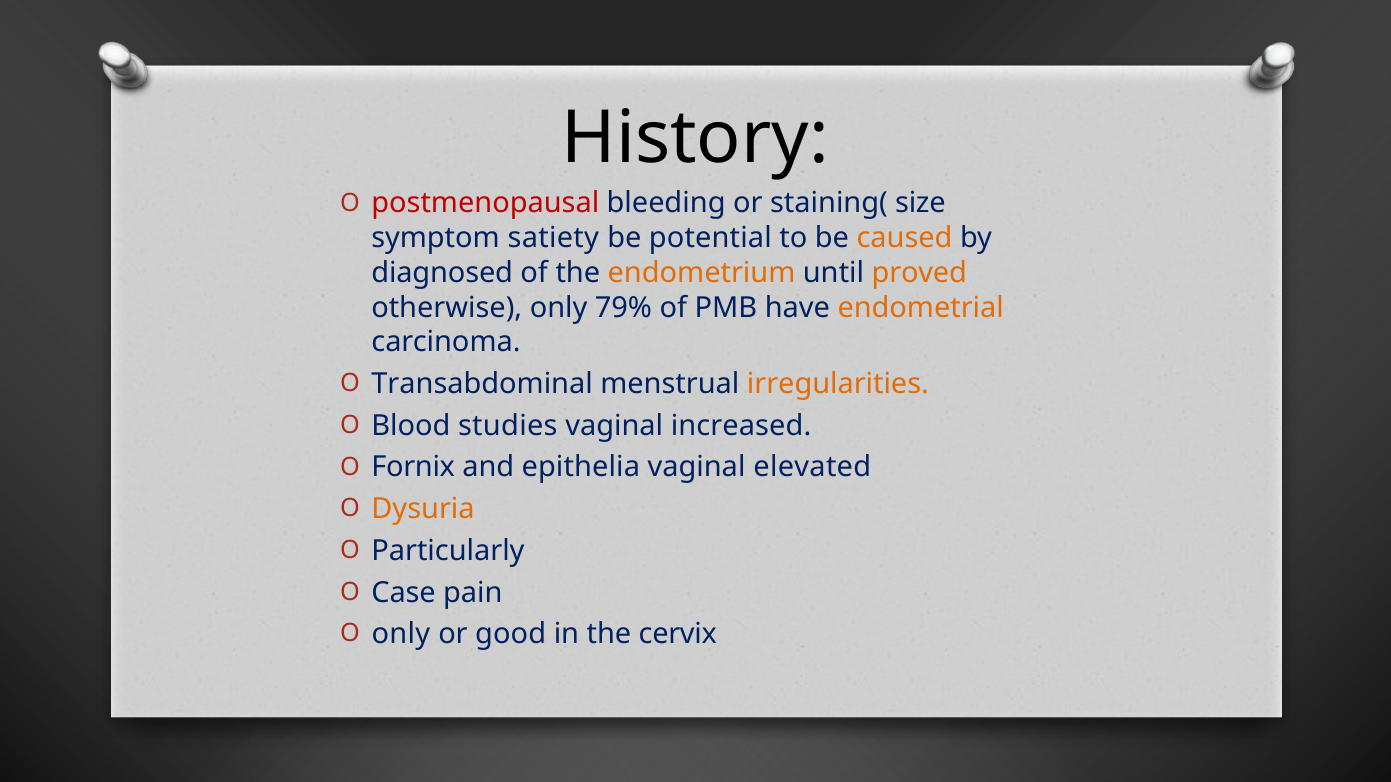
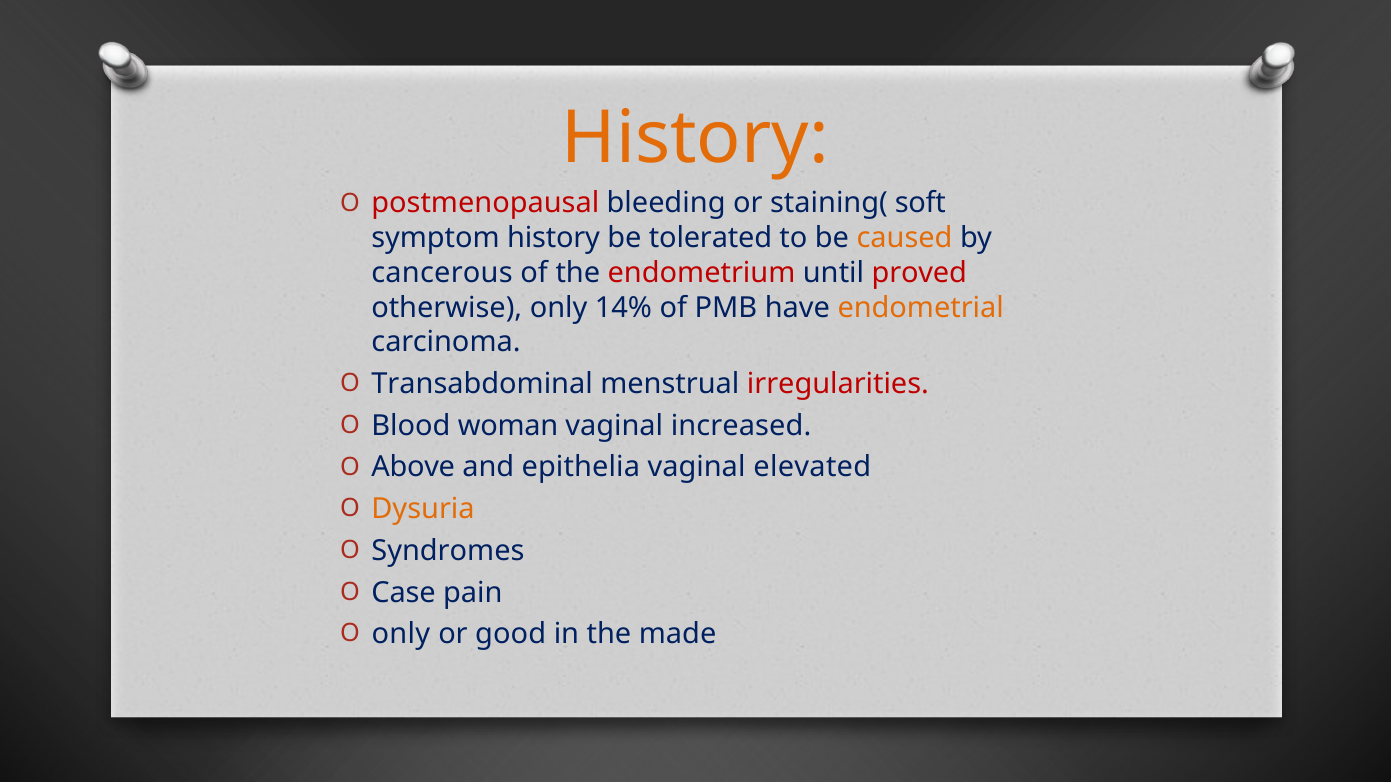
History at (695, 138) colour: black -> orange
size: size -> soft
symptom satiety: satiety -> history
potential: potential -> tolerated
diagnosed: diagnosed -> cancerous
endometrium colour: orange -> red
proved colour: orange -> red
79%: 79% -> 14%
irregularities colour: orange -> red
studies: studies -> woman
Fornix: Fornix -> Above
Particularly: Particularly -> Syndromes
cervix: cervix -> made
